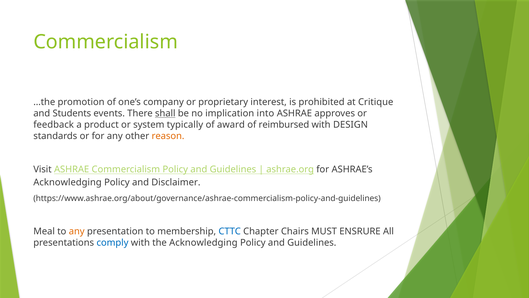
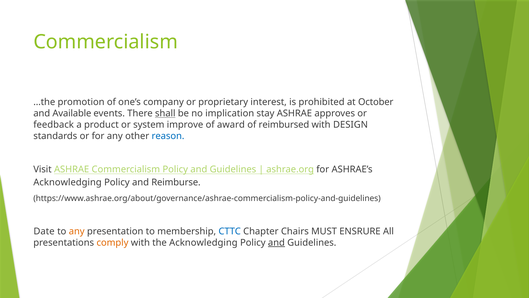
Critique: Critique -> October
Students: Students -> Available
into: into -> stay
typically: typically -> improve
reason colour: orange -> blue
Disclaimer: Disclaimer -> Reimburse
Meal: Meal -> Date
comply colour: blue -> orange
and at (276, 242) underline: none -> present
